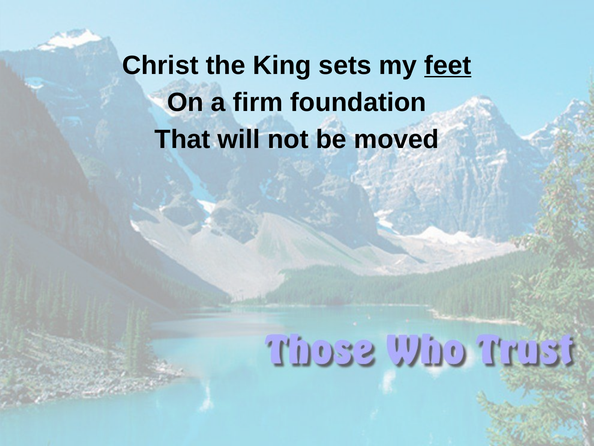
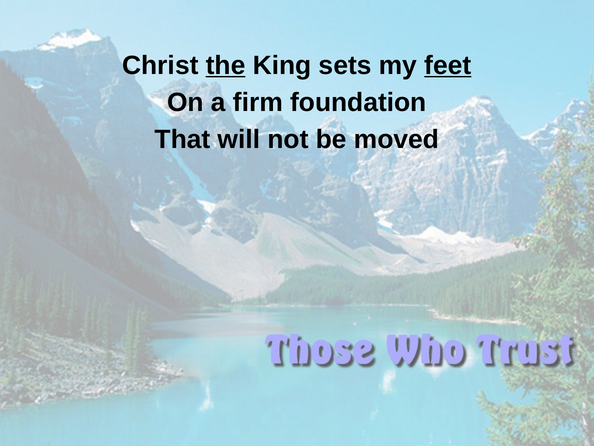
the underline: none -> present
